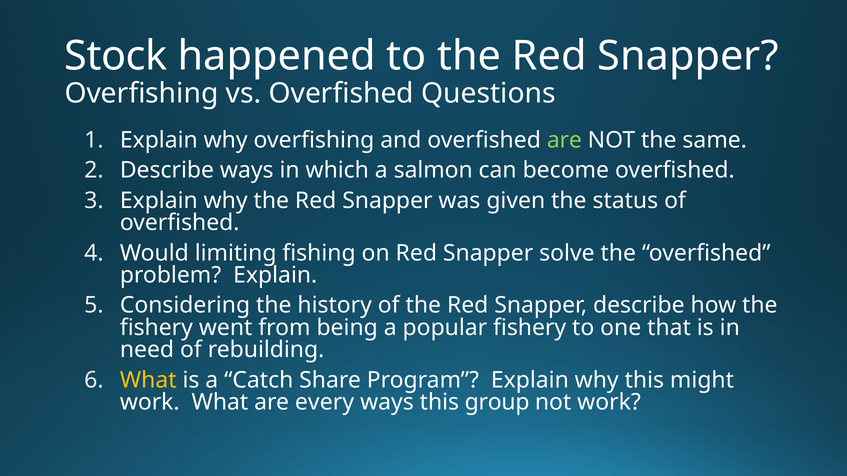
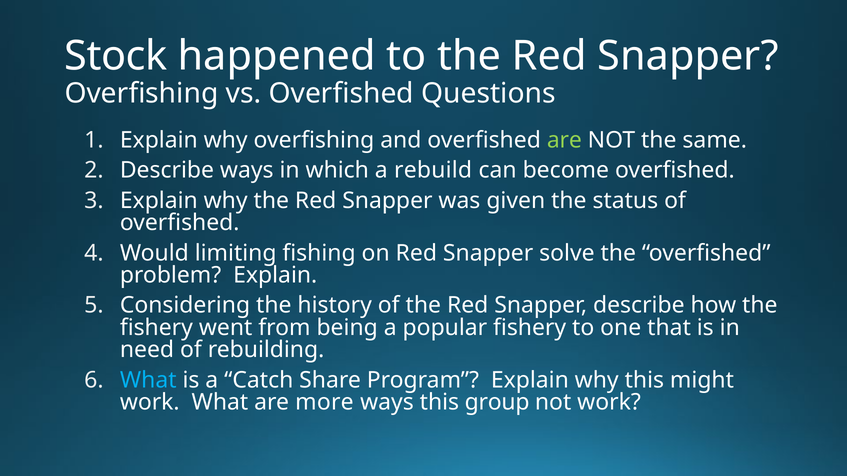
salmon: salmon -> rebuild
What at (148, 380) colour: yellow -> light blue
every: every -> more
